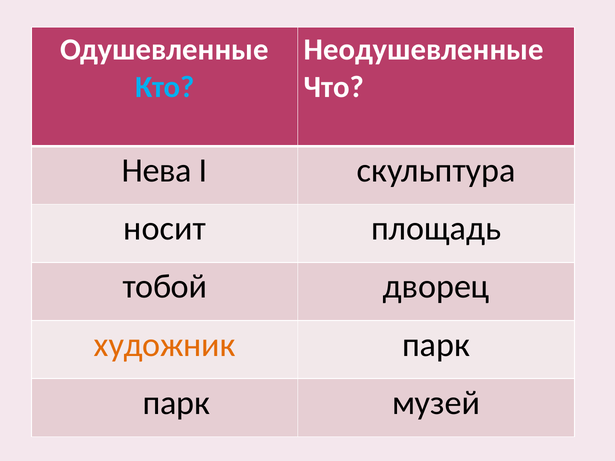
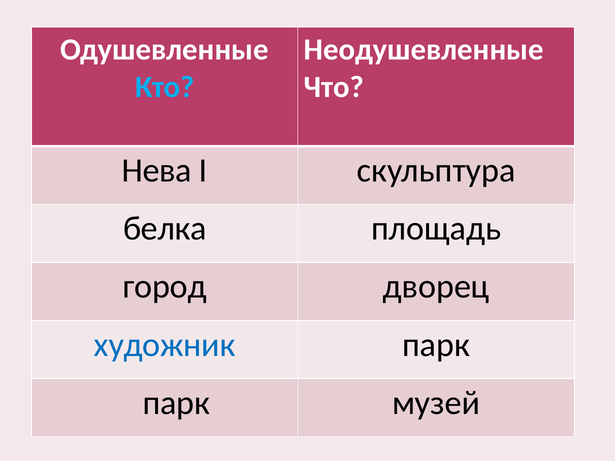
носит: носит -> белка
тобой: тобой -> город
художник colour: orange -> blue
